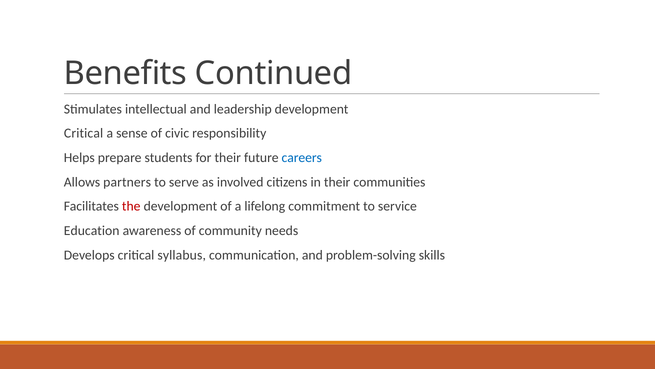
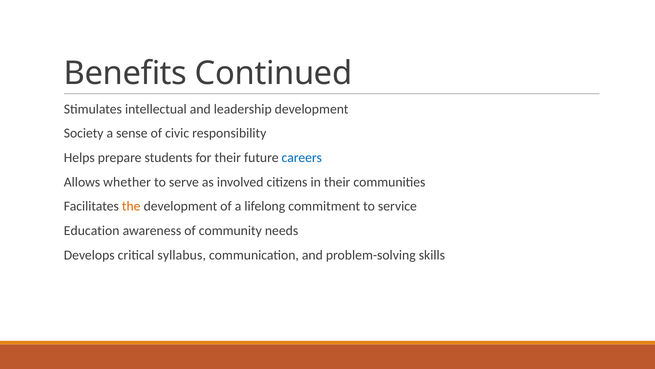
Critical at (84, 133): Critical -> Society
partners: partners -> whether
the colour: red -> orange
